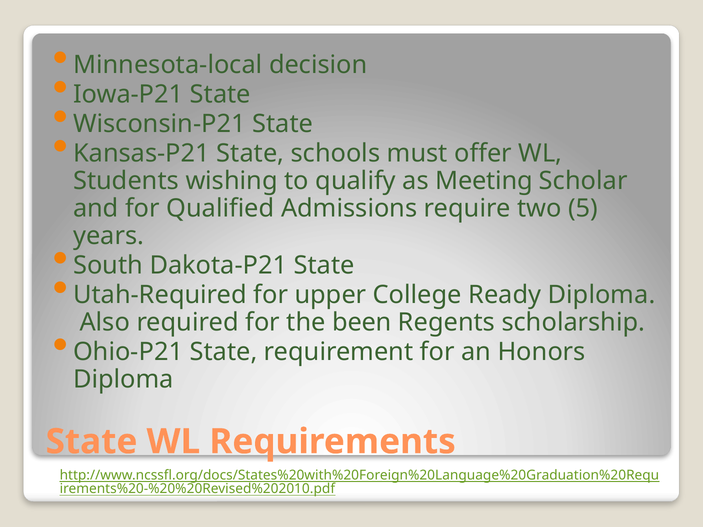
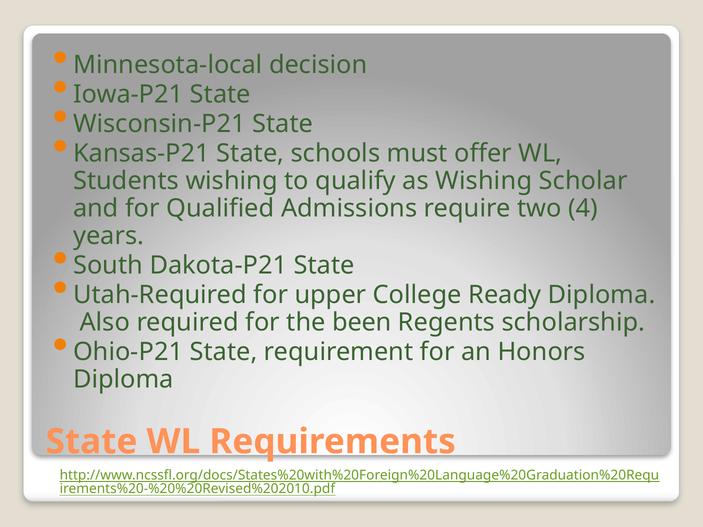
as Meeting: Meeting -> Wishing
5: 5 -> 4
